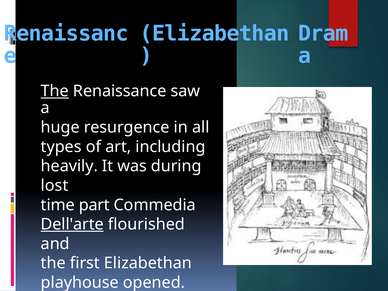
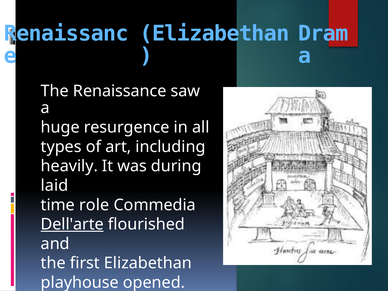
The at (55, 91) underline: present -> none
lost: lost -> laid
part: part -> role
